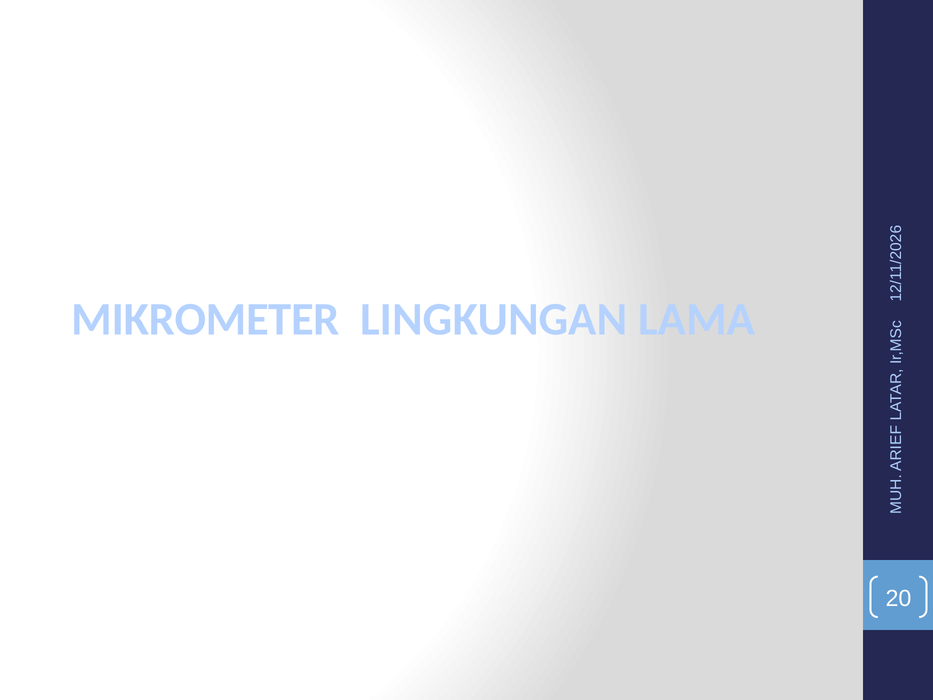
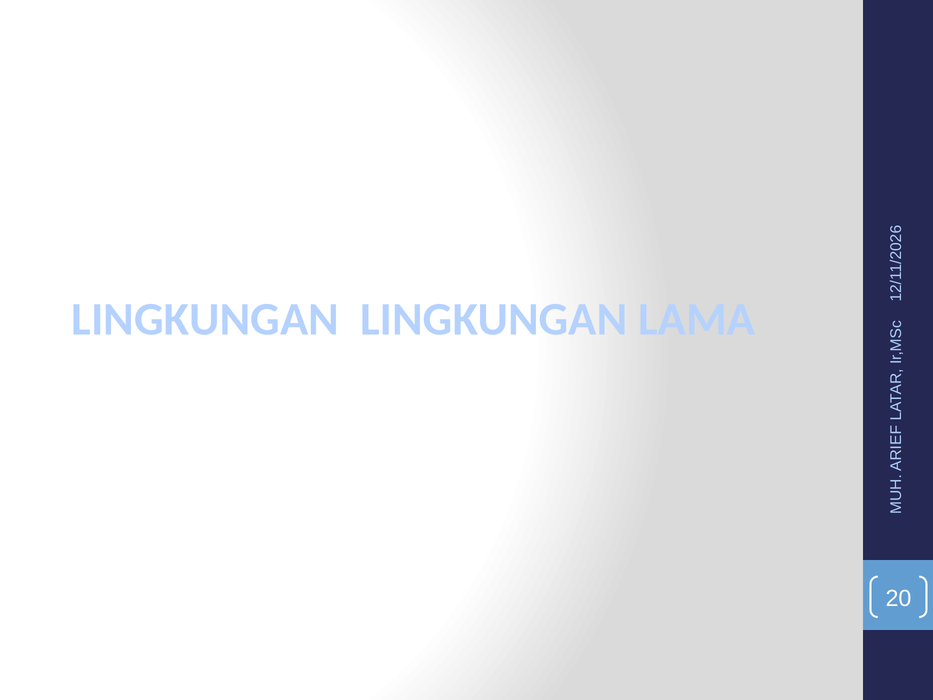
MIKROMETER at (205, 319): MIKROMETER -> LINGKUNGAN
